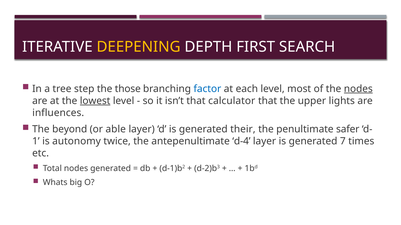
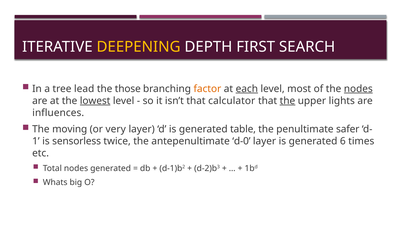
step: step -> lead
factor colour: blue -> orange
each underline: none -> present
the at (287, 101) underline: none -> present
beyond: beyond -> moving
able: able -> very
their: their -> table
autonomy: autonomy -> sensorless
d-4: d-4 -> d-0
7: 7 -> 6
